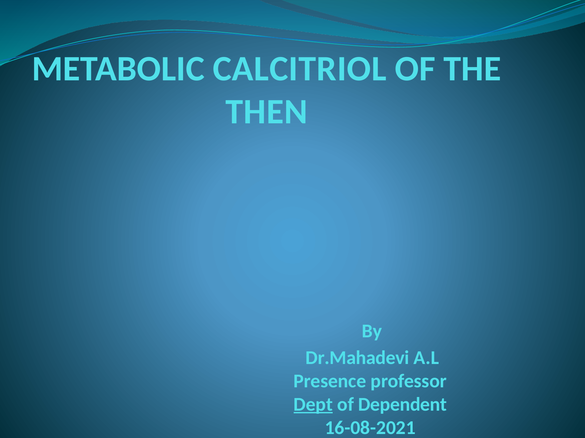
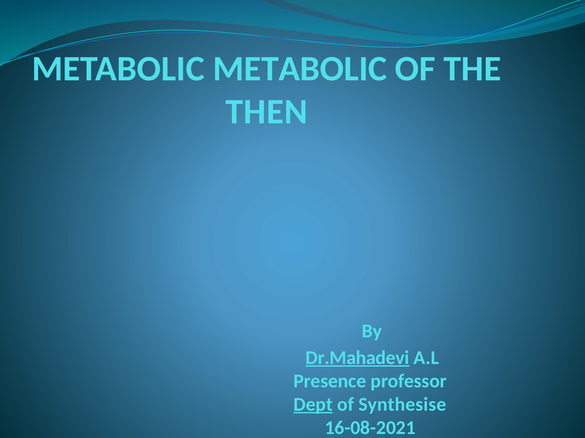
METABOLIC CALCITRIOL: CALCITRIOL -> METABOLIC
Dr.Mahadevi underline: none -> present
Dependent: Dependent -> Synthesise
